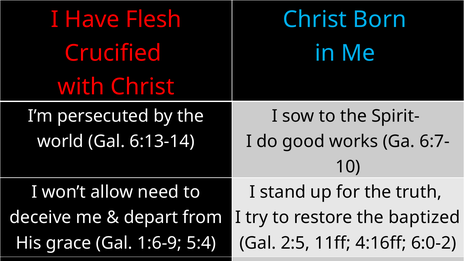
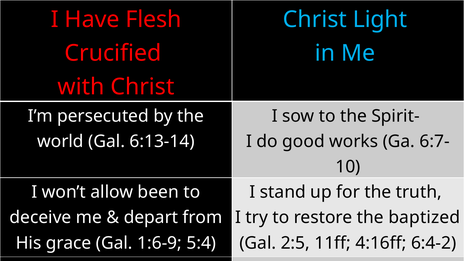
Born: Born -> Light
need: need -> been
6:0-2: 6:0-2 -> 6:4-2
